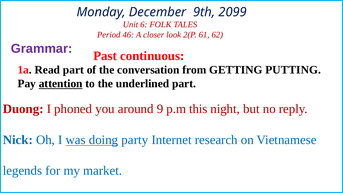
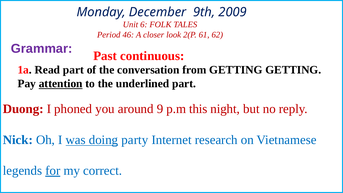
2099: 2099 -> 2009
GETTING PUTTING: PUTTING -> GETTING
for underline: none -> present
market: market -> correct
